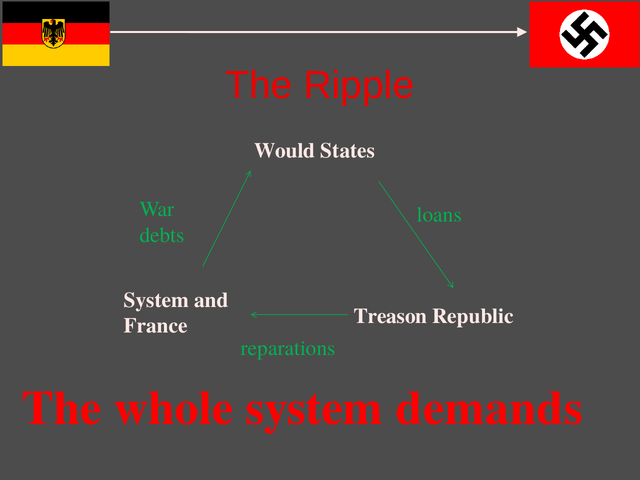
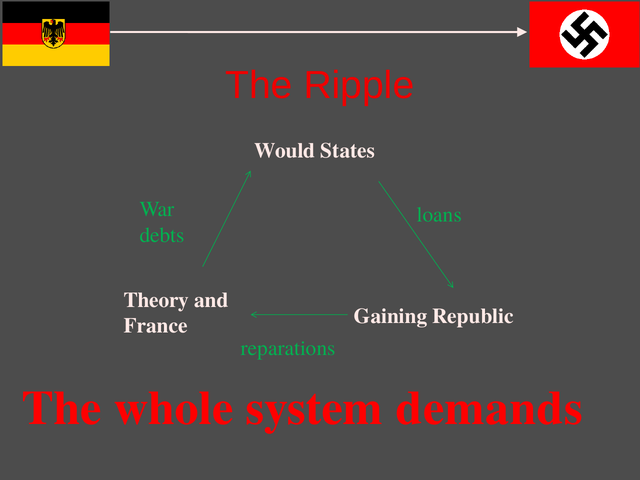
System at (156, 300): System -> Theory
Treason: Treason -> Gaining
